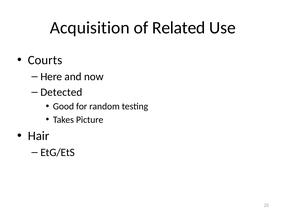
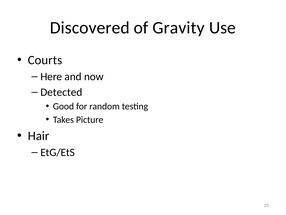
Acquisition: Acquisition -> Discovered
Related: Related -> Gravity
